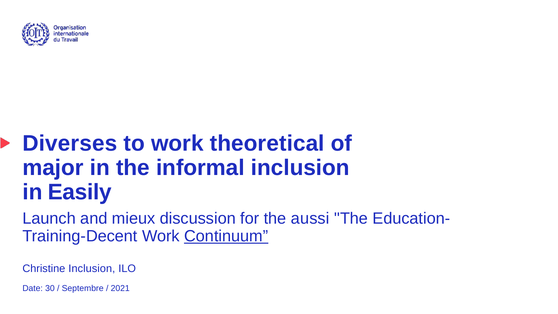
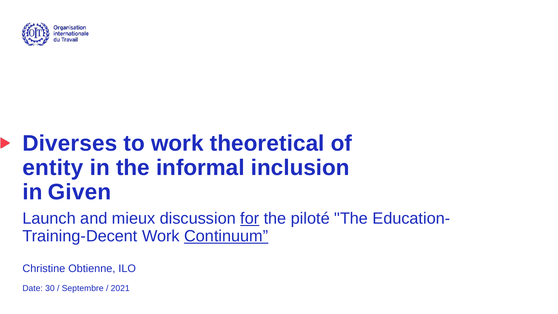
major: major -> entity
Easily: Easily -> Given
for underline: none -> present
aussi: aussi -> piloté
Christine Inclusion: Inclusion -> Obtienne
